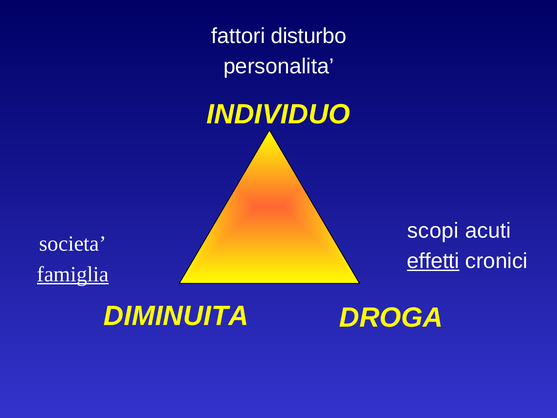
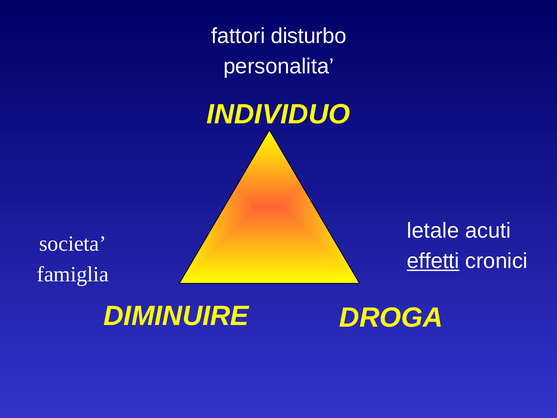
scopi: scopi -> letale
famiglia underline: present -> none
DIMINUITA: DIMINUITA -> DIMINUIRE
